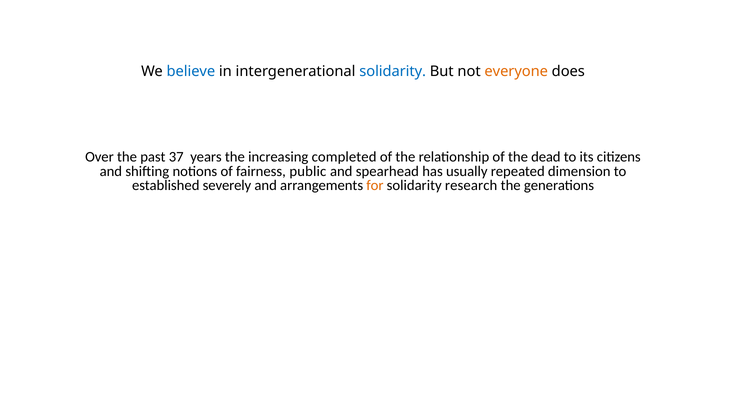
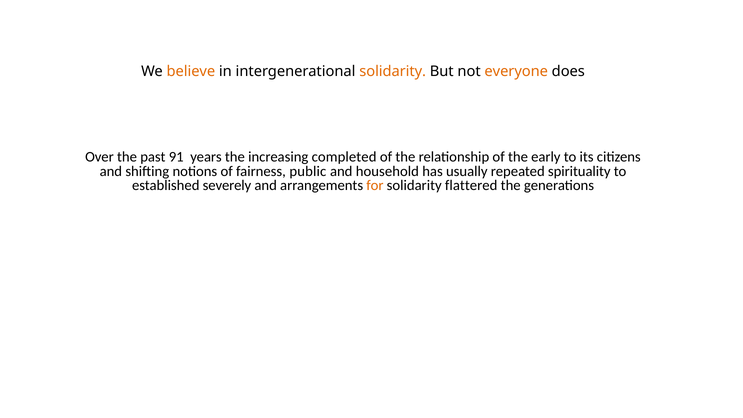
believe colour: blue -> orange
solidarity at (393, 71) colour: blue -> orange
37: 37 -> 91
dead: dead -> early
spearhead: spearhead -> household
dimension: dimension -> spirituality
research: research -> flattered
